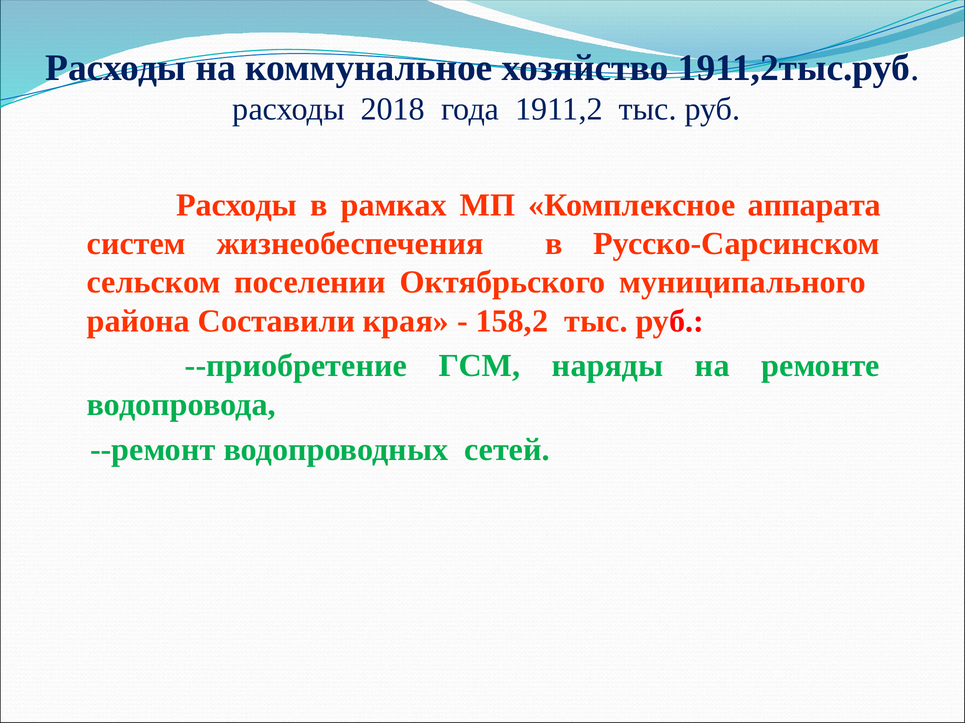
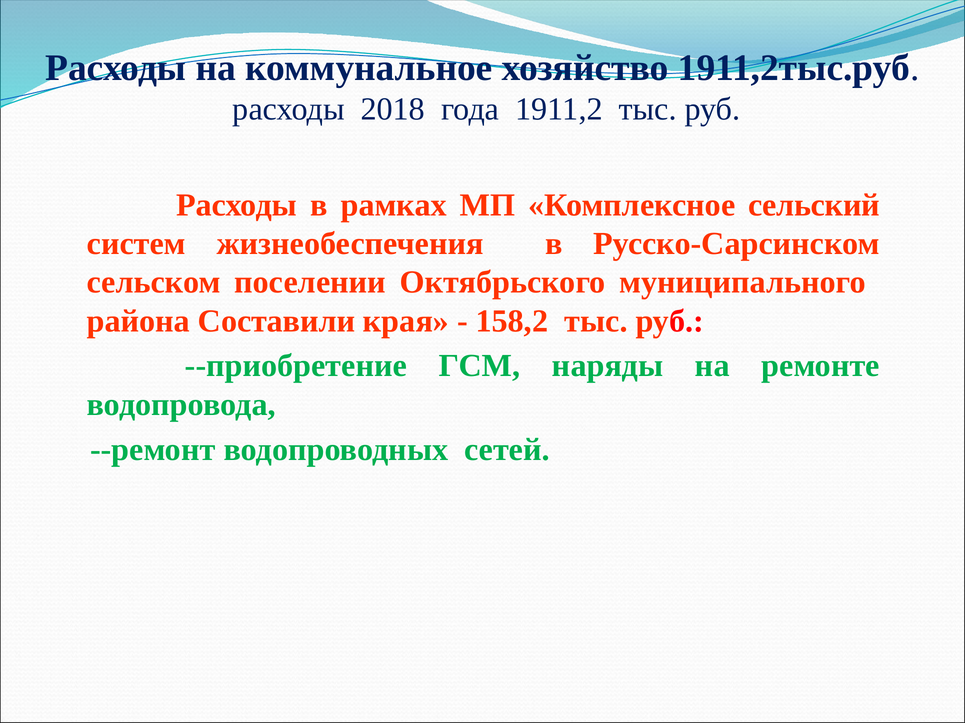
аппарата: аппарата -> сельский
